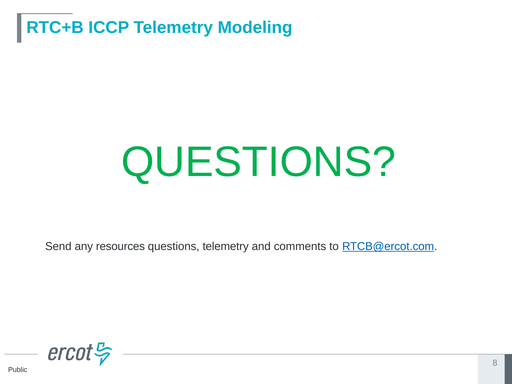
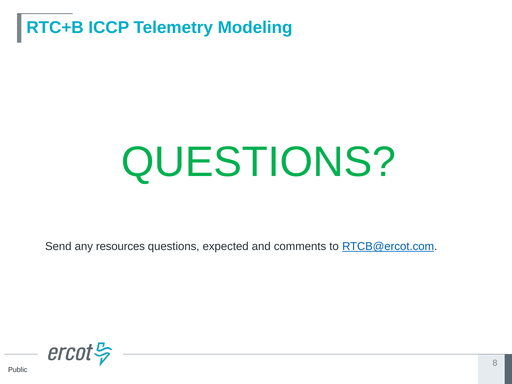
questions telemetry: telemetry -> expected
